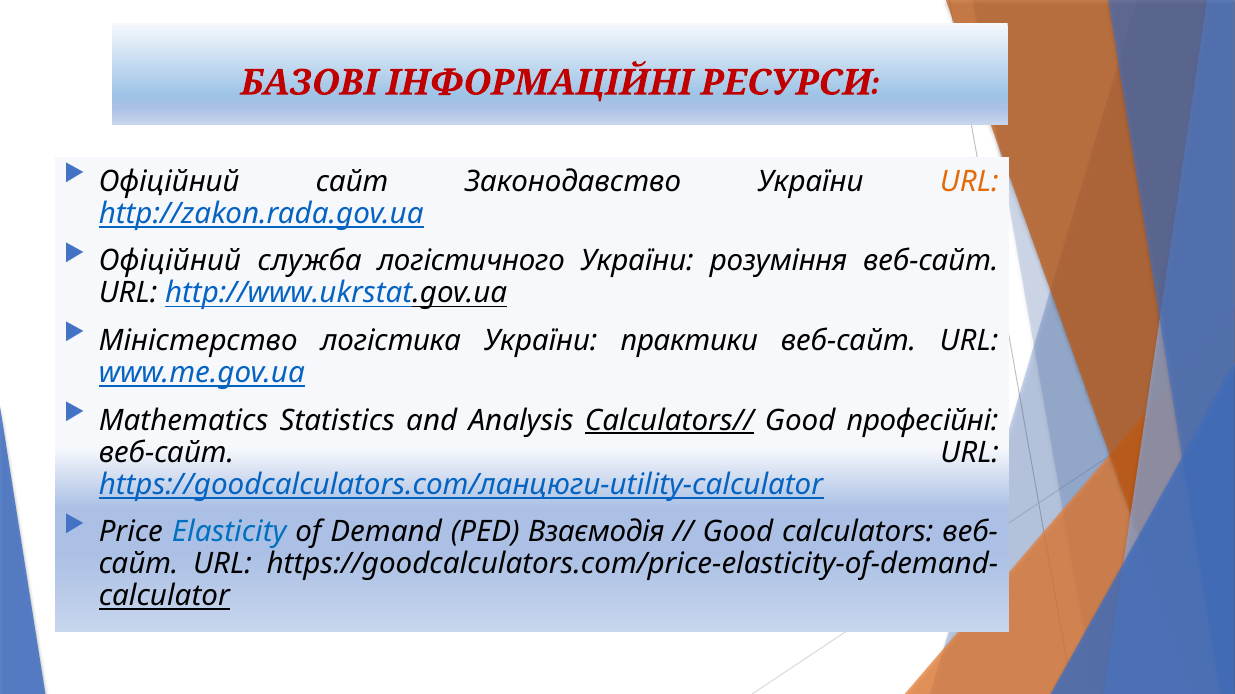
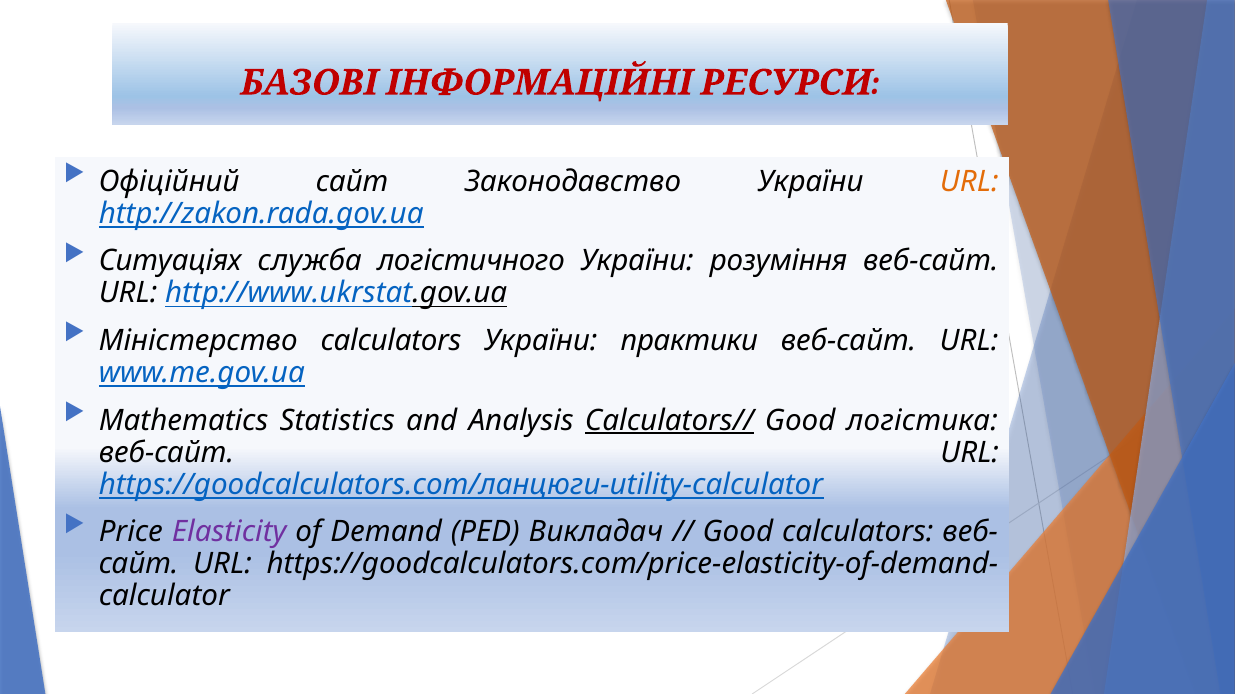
Офіційний at (170, 261): Офіційний -> Ситуаціях
Міністерство логістика: логістика -> calculators
професійні: професійні -> логістика
Elasticity colour: blue -> purple
Взаємодія: Взаємодія -> Викладач
calculator underline: present -> none
